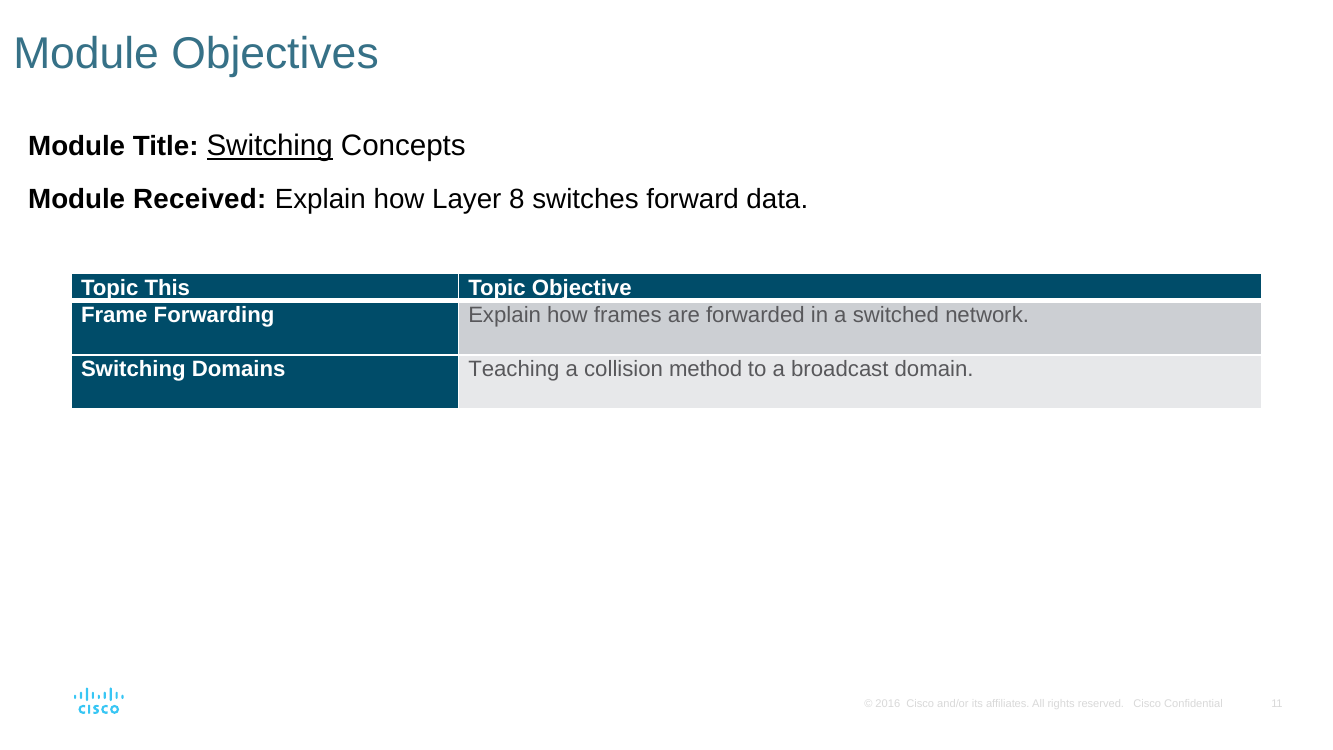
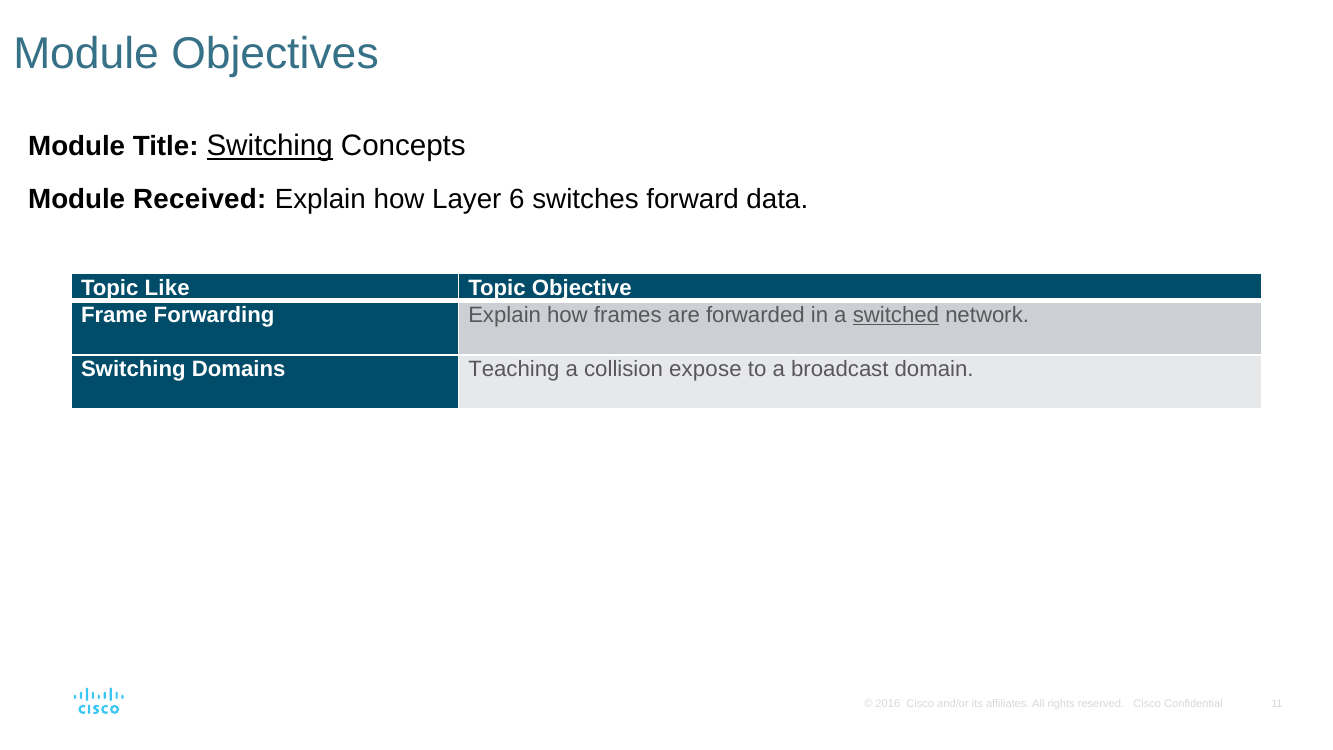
8: 8 -> 6
This: This -> Like
switched underline: none -> present
method: method -> expose
